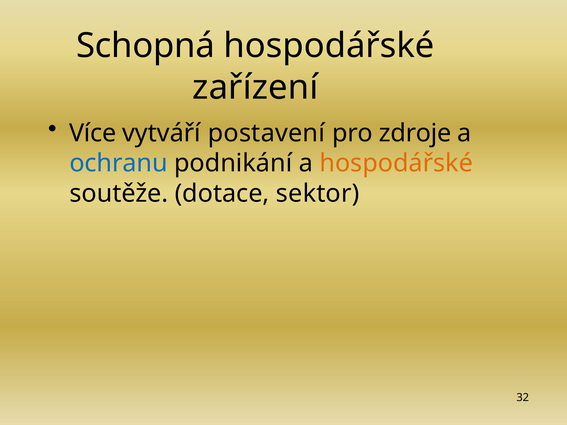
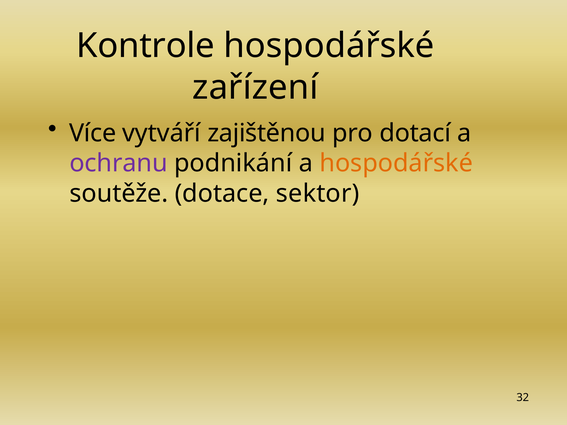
Schopná: Schopná -> Kontrole
postavení: postavení -> zajištěnou
zdroje: zdroje -> dotací
ochranu colour: blue -> purple
